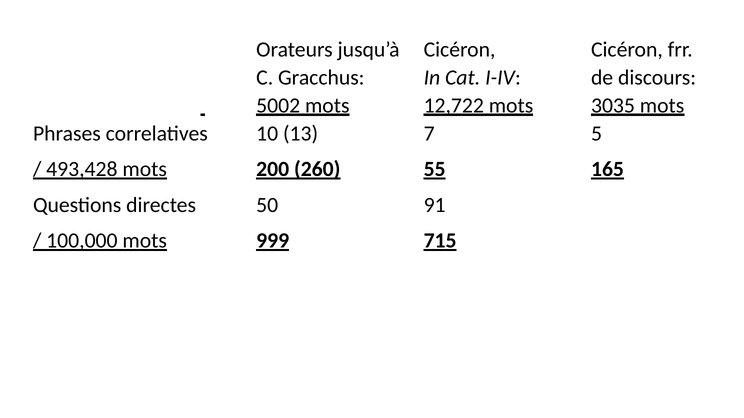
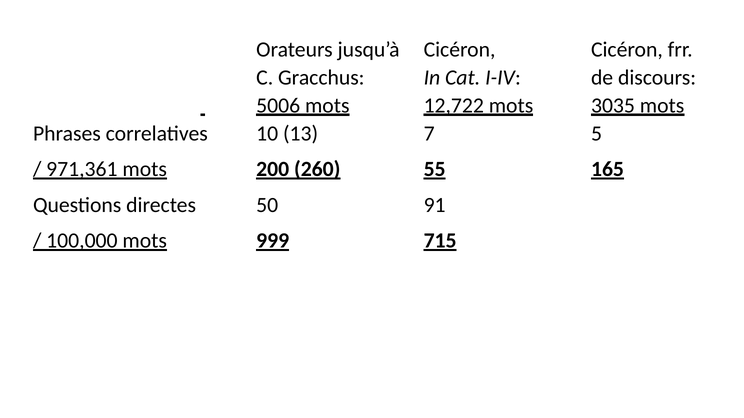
5002: 5002 -> 5006
493,428: 493,428 -> 971,361
